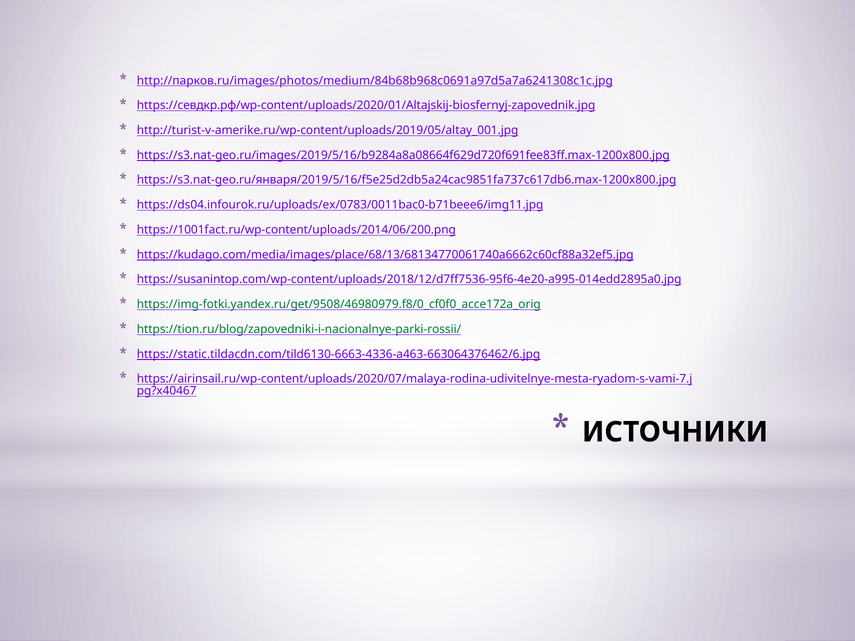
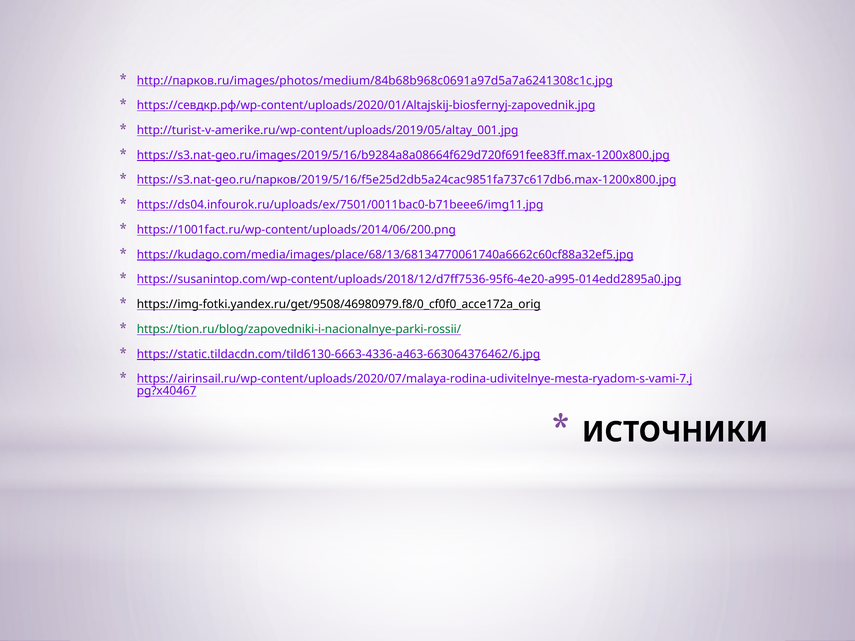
https://s3.nat-geo.ru/января/2019/5/16/f5e25d2db5a24cac9851fa737c617db6.max-1200x800.jpg: https://s3.nat-geo.ru/января/2019/5/16/f5e25d2db5a24cac9851fa737c617db6.max-1200x800.jpg -> https://s3.nat-geo.ru/парков/2019/5/16/f5e25d2db5a24cac9851fa737c617db6.max-1200x800.jpg
https://ds04.infourok.ru/uploads/ex/0783/0011bac0-b71beee6/img11.jpg: https://ds04.infourok.ru/uploads/ex/0783/0011bac0-b71beee6/img11.jpg -> https://ds04.infourok.ru/uploads/ex/7501/0011bac0-b71beee6/img11.jpg
https://img-fotki.yandex.ru/get/9508/46980979.f8/0_cf0f0_acce172a_orig colour: green -> black
